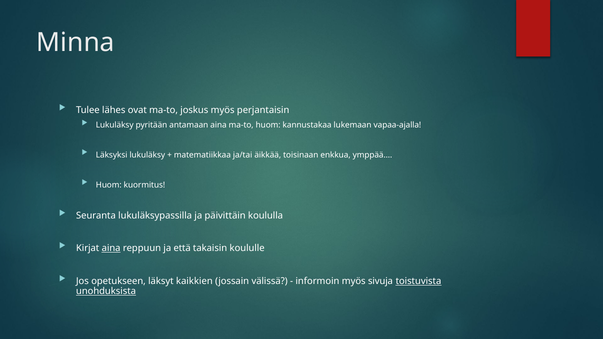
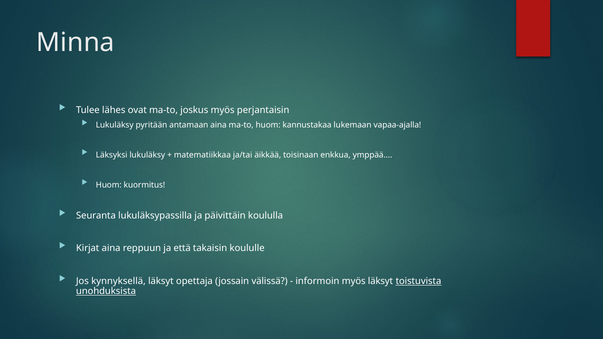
aina at (111, 249) underline: present -> none
opetukseen: opetukseen -> kynnyksellä
kaikkien: kaikkien -> opettaja
myös sivuja: sivuja -> läksyt
